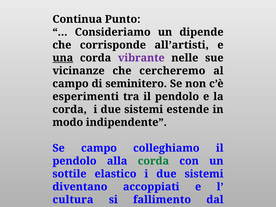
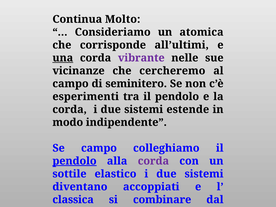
Punto: Punto -> Molto
dipende: dipende -> atomica
all’artisti: all’artisti -> all’ultimi
pendolo at (74, 161) underline: none -> present
corda at (153, 161) colour: green -> purple
cultura: cultura -> classica
fallimento: fallimento -> combinare
